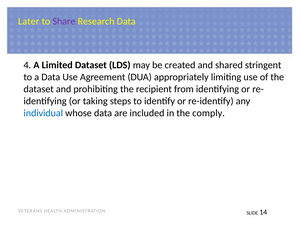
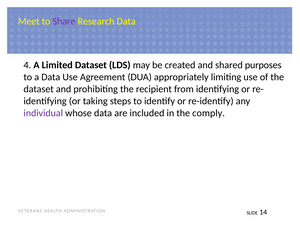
Later: Later -> Meet
stringent: stringent -> purposes
individual colour: blue -> purple
